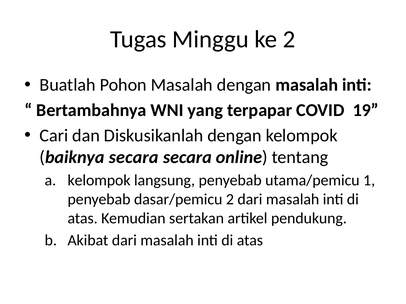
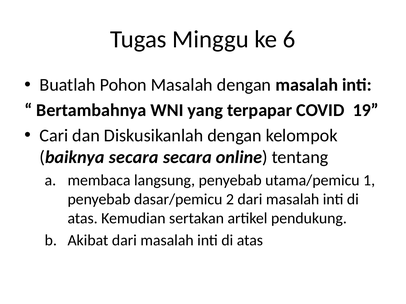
ke 2: 2 -> 6
kelompok at (99, 181): kelompok -> membaca
